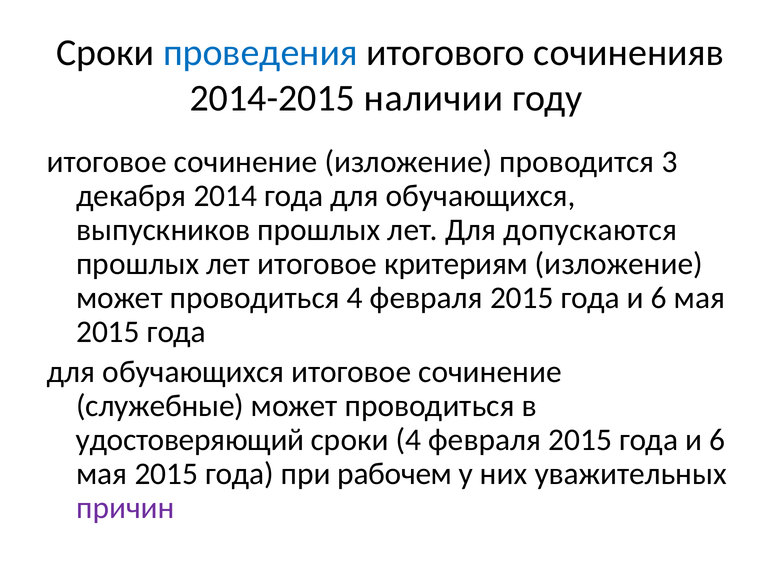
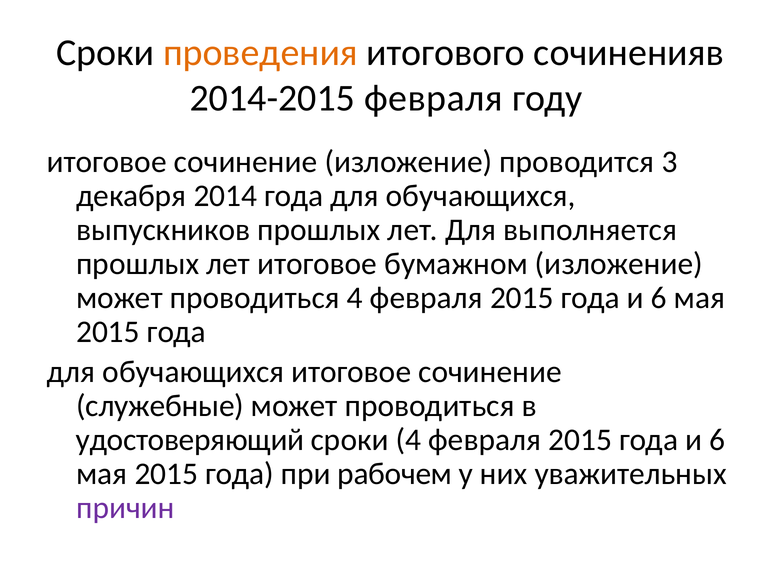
проведения colour: blue -> orange
2014-2015 наличии: наличии -> февраля
допускаются: допускаются -> выполняется
критериям: критериям -> бумажном
